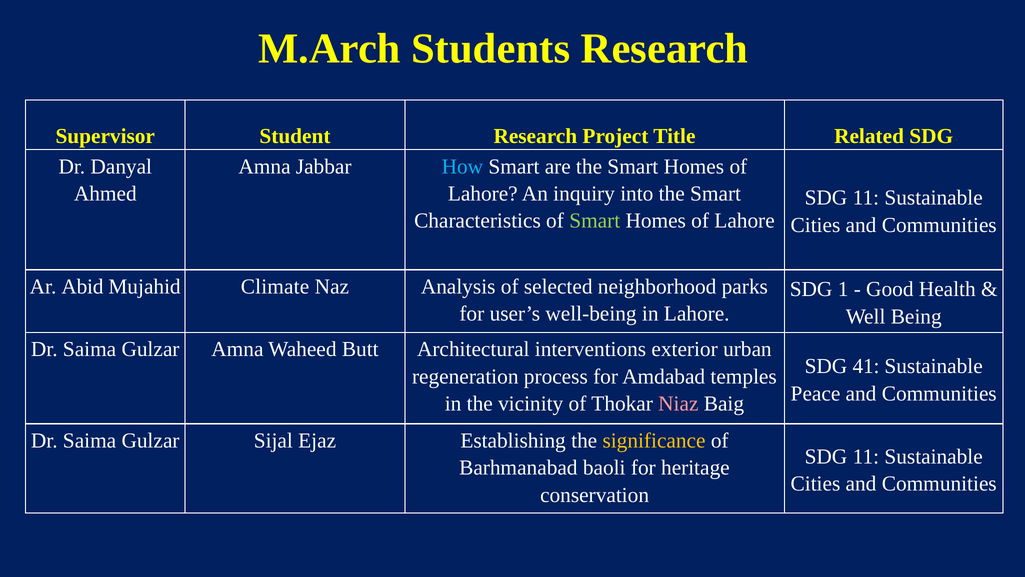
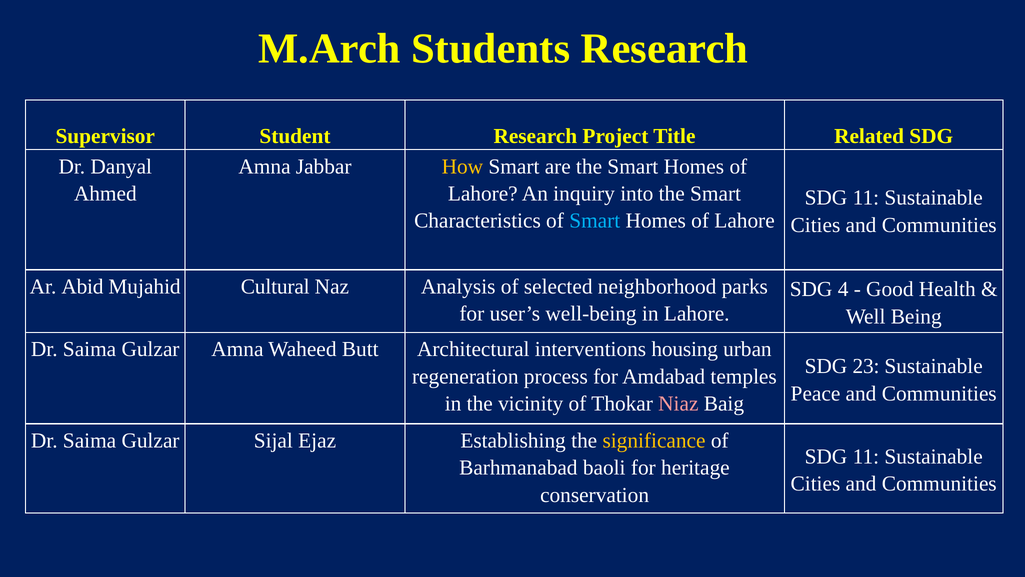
How colour: light blue -> yellow
Smart at (595, 221) colour: light green -> light blue
Climate: Climate -> Cultural
1: 1 -> 4
exterior: exterior -> housing
41: 41 -> 23
